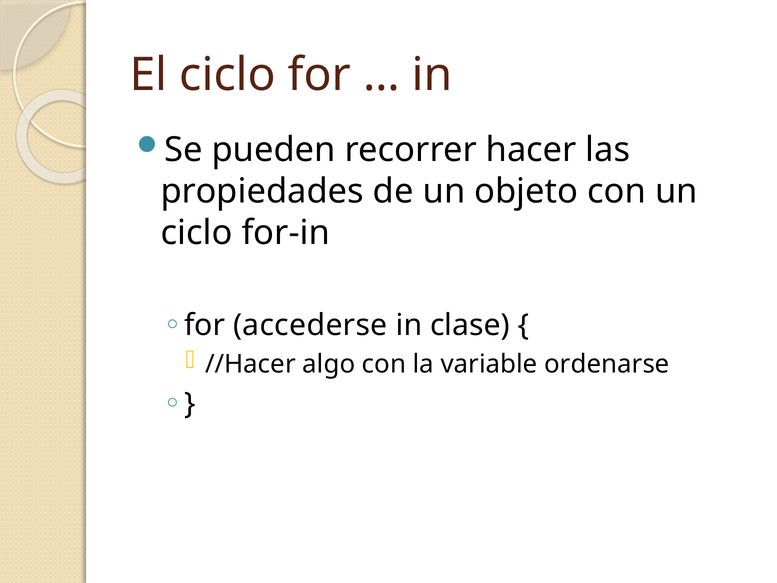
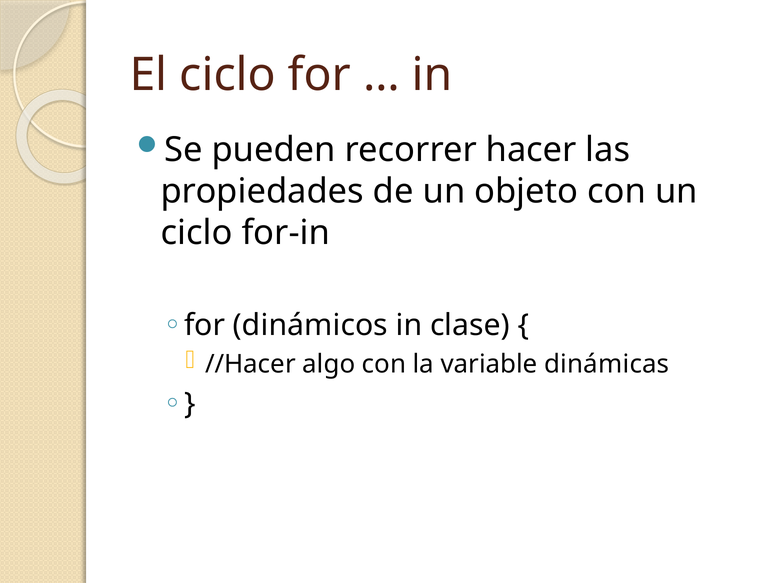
accederse: accederse -> dinámicos
ordenarse: ordenarse -> dinámicas
